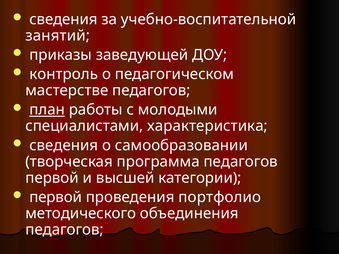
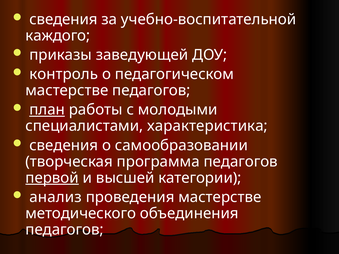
занятий: занятий -> каждого
первой at (52, 178) underline: none -> present
первой at (56, 197): первой -> анализ
проведения портфолио: портфолио -> мастерстве
